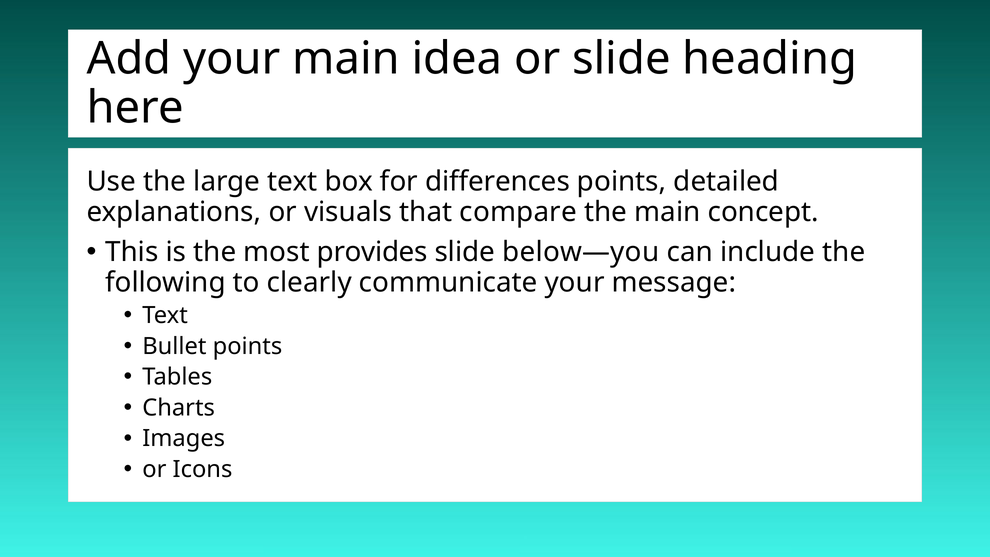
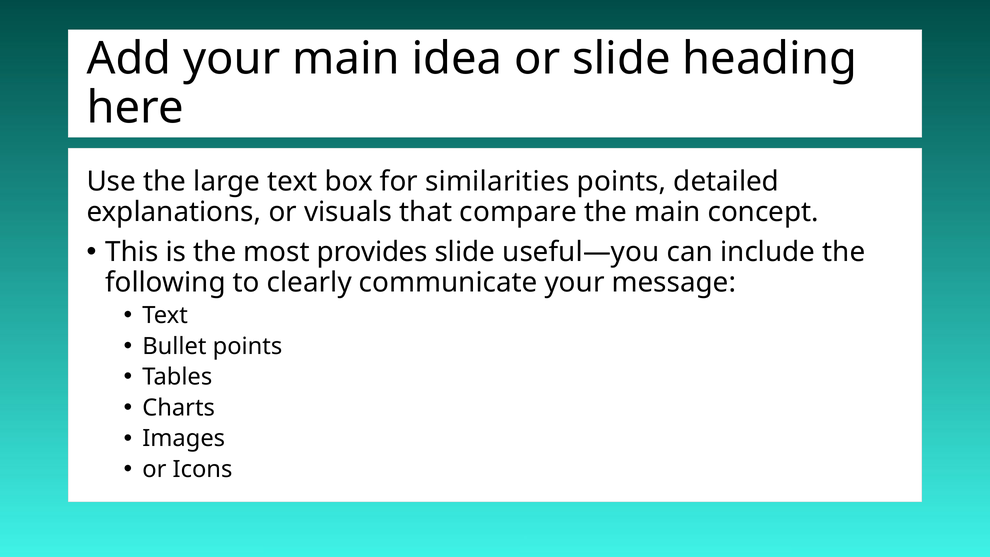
differences: differences -> similarities
below—you: below—you -> useful—you
